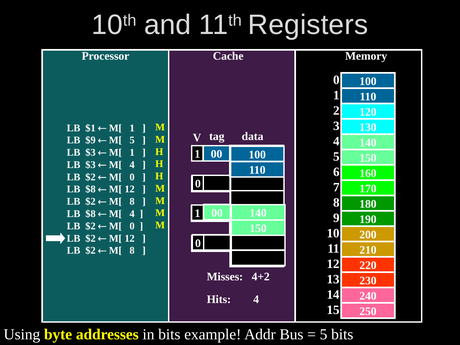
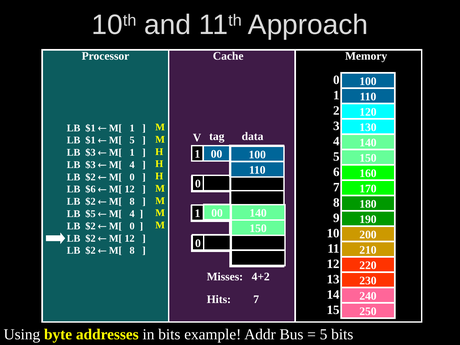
Registers: Registers -> Approach
$9 at (91, 140): $9 -> $1
$8 at (91, 189): $8 -> $6
$8 at (91, 214): $8 -> $5
Hits 4: 4 -> 7
